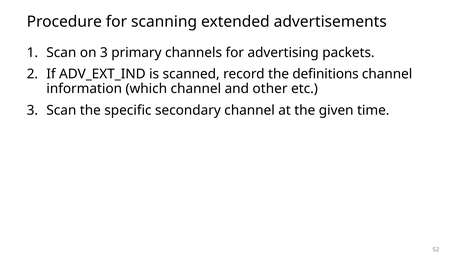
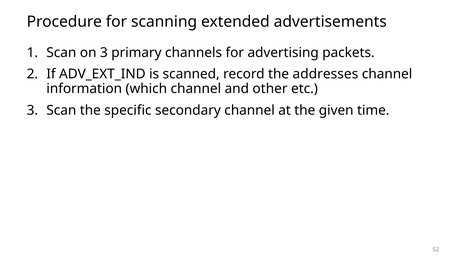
definitions: definitions -> addresses
